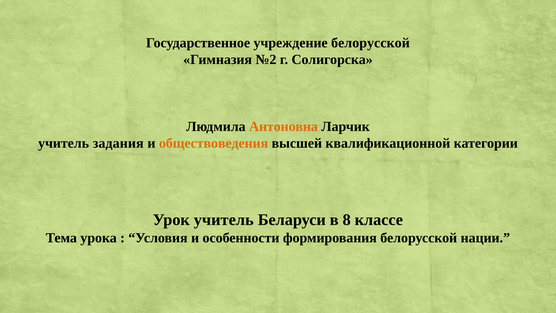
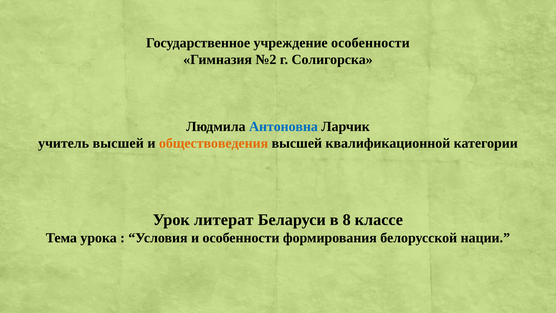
учреждение белорусской: белорусской -> особенности
Антоновна colour: orange -> blue
учитель задания: задания -> высшей
Урок учитель: учитель -> литерат
